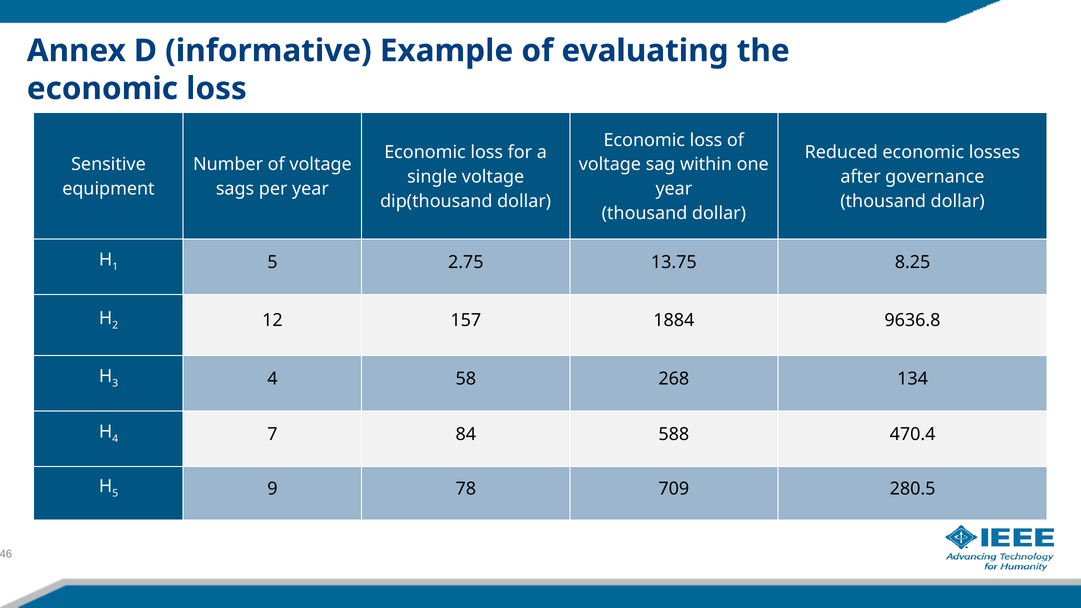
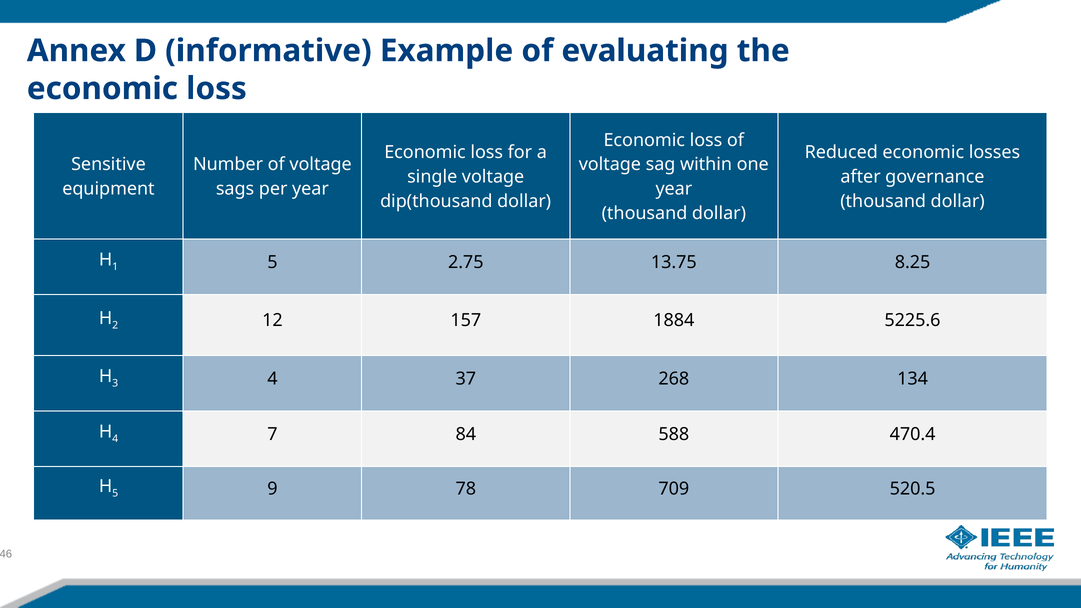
9636.8: 9636.8 -> 5225.6
58: 58 -> 37
280.5: 280.5 -> 520.5
